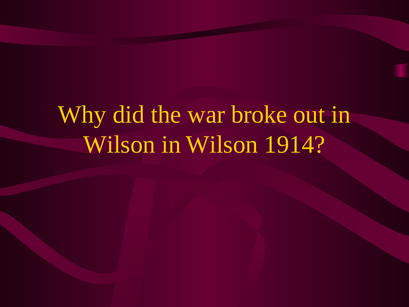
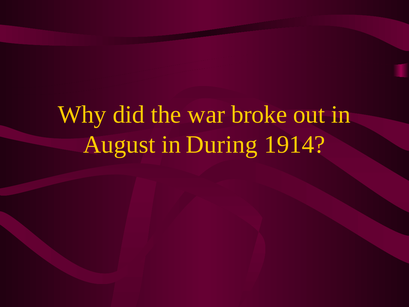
Wilson at (119, 145): Wilson -> August
Wilson at (222, 145): Wilson -> During
